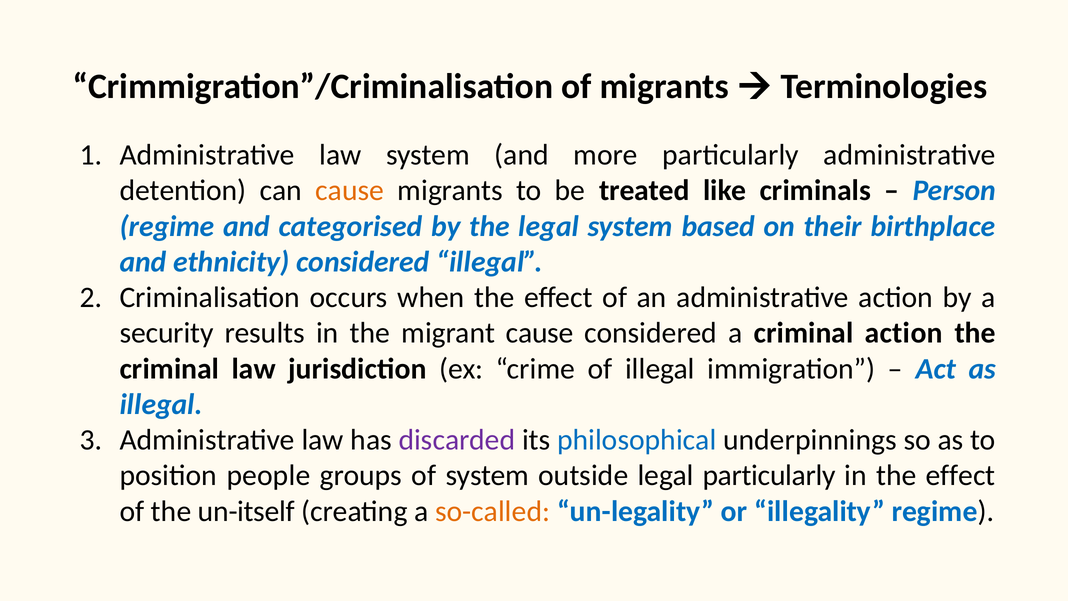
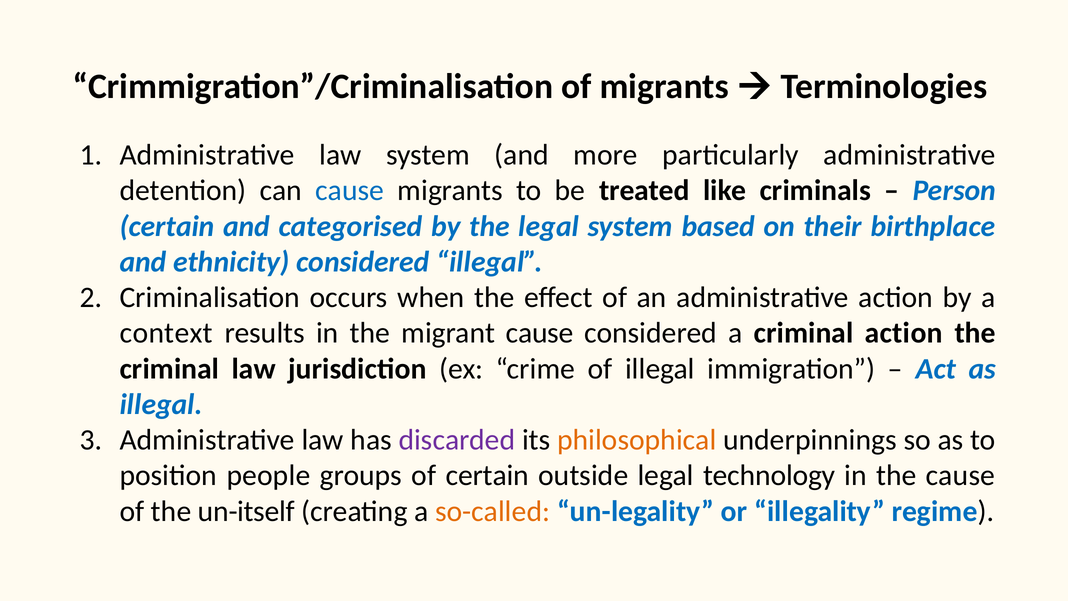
cause at (350, 191) colour: orange -> blue
regime at (167, 226): regime -> certain
security: security -> context
philosophical colour: blue -> orange
of system: system -> certain
legal particularly: particularly -> technology
in the effect: effect -> cause
